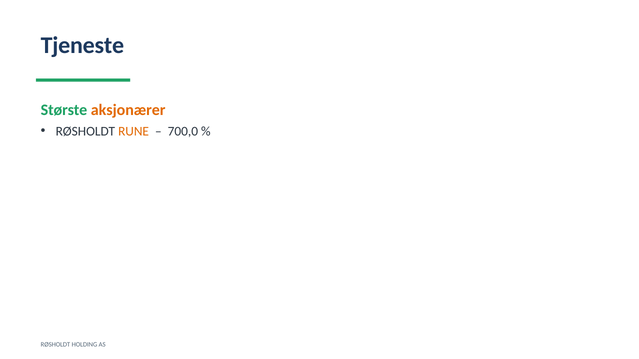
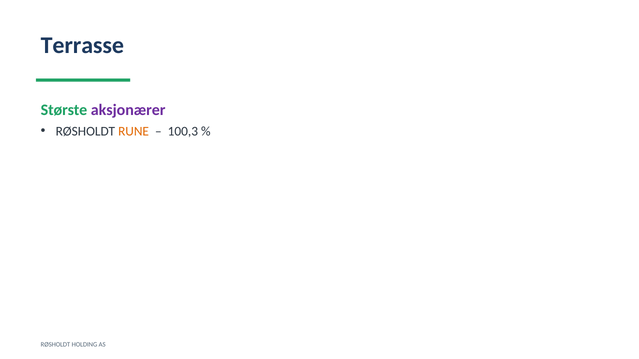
Tjeneste: Tjeneste -> Terrasse
aksjonærer colour: orange -> purple
700,0: 700,0 -> 100,3
